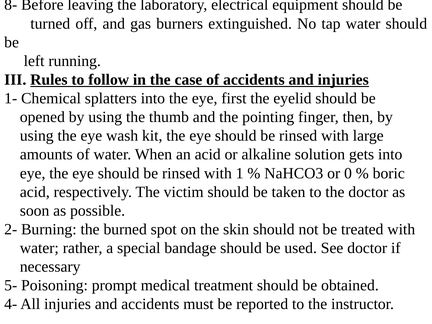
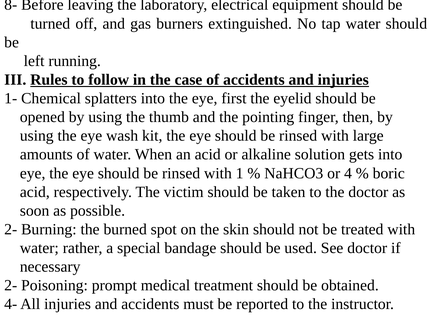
0: 0 -> 4
5- at (11, 285): 5- -> 2-
